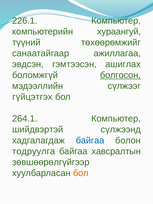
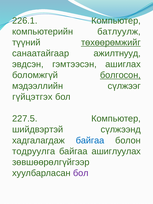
хураангуй: хураангуй -> батлуулж
төхөөрөмжийг underline: none -> present
ажиллагаа: ажиллагаа -> ажилтнууд
264.1: 264.1 -> 227.5
хавсралтын: хавсралтын -> ашиглуулах
бол at (81, 173) colour: orange -> purple
